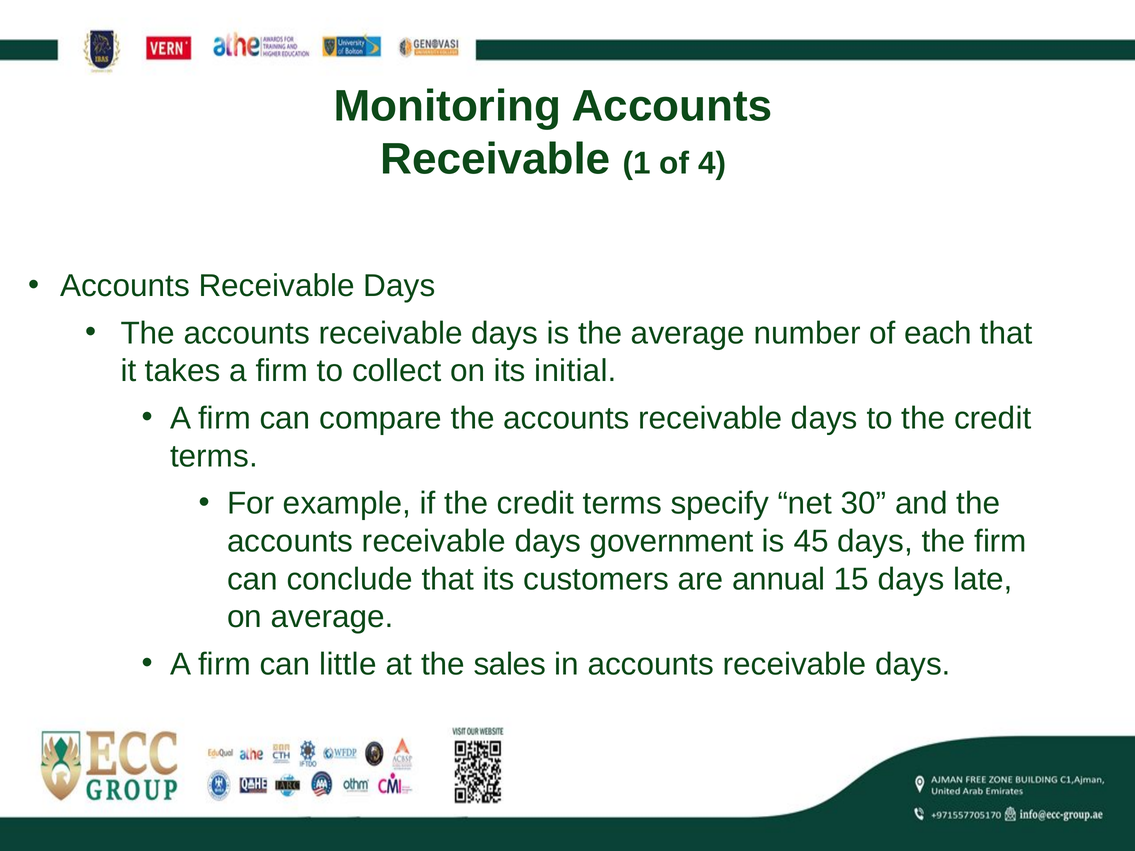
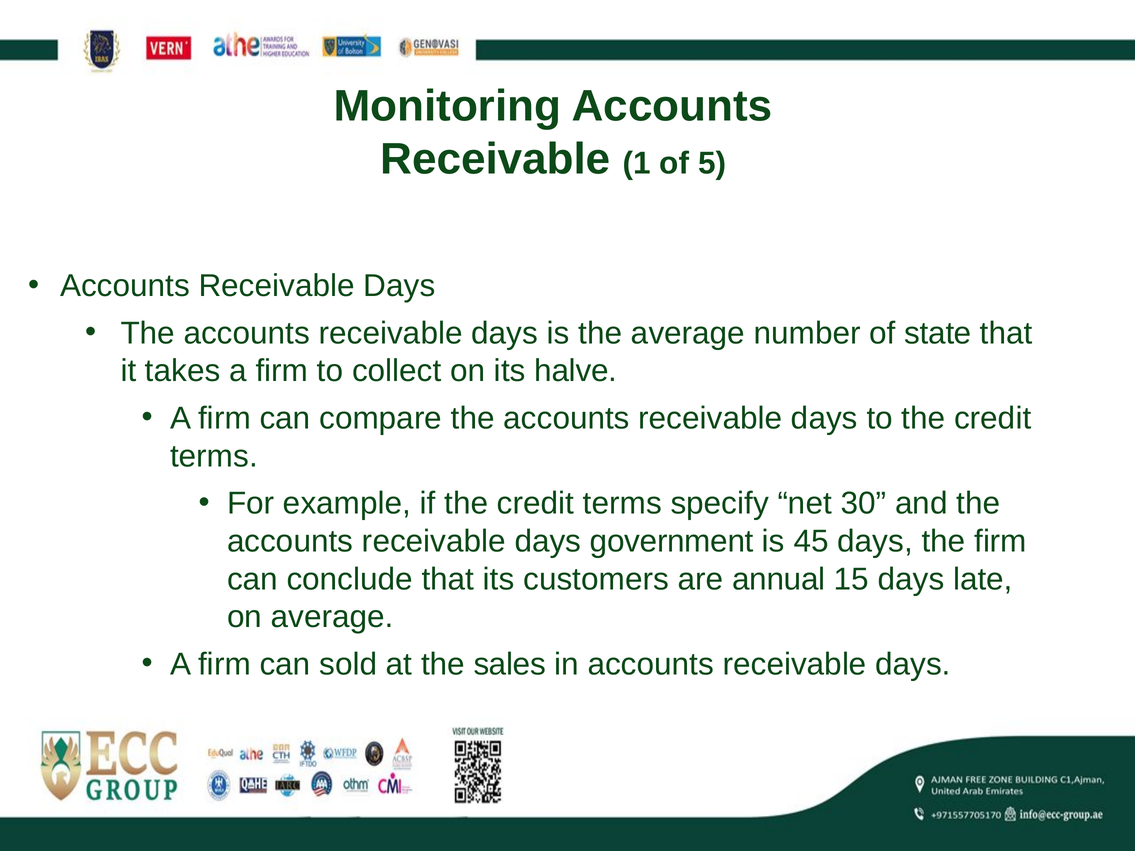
4: 4 -> 5
each: each -> state
initial: initial -> halve
little: little -> sold
